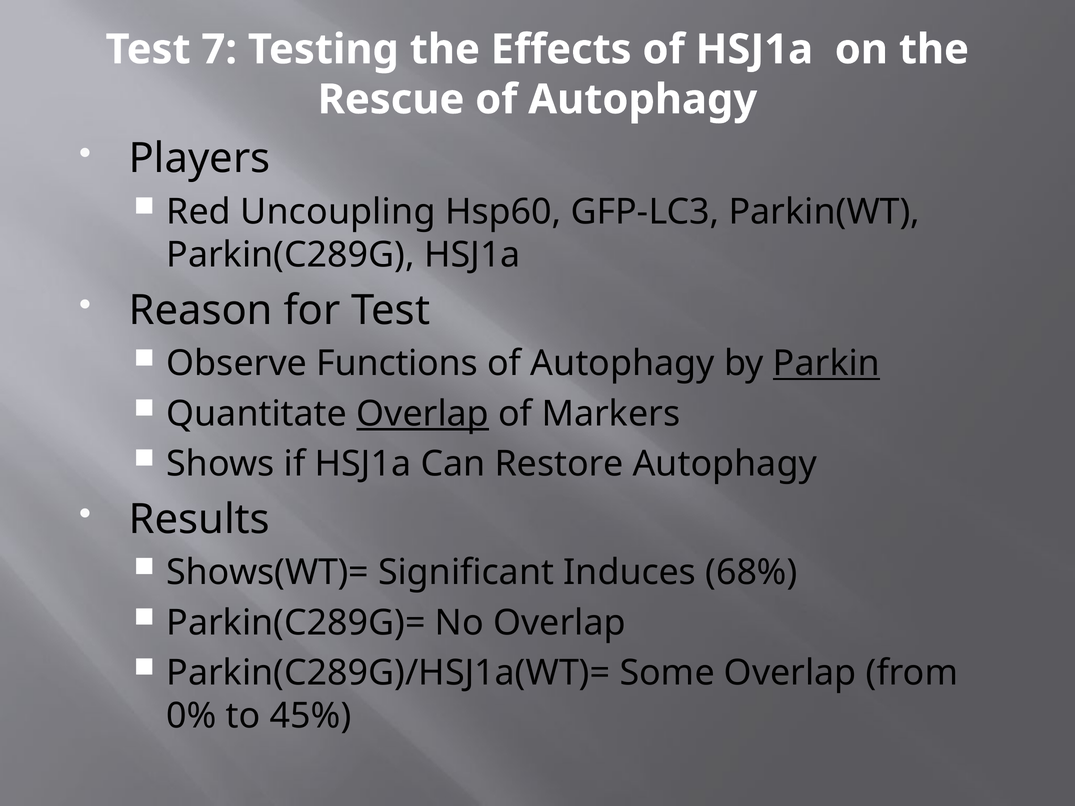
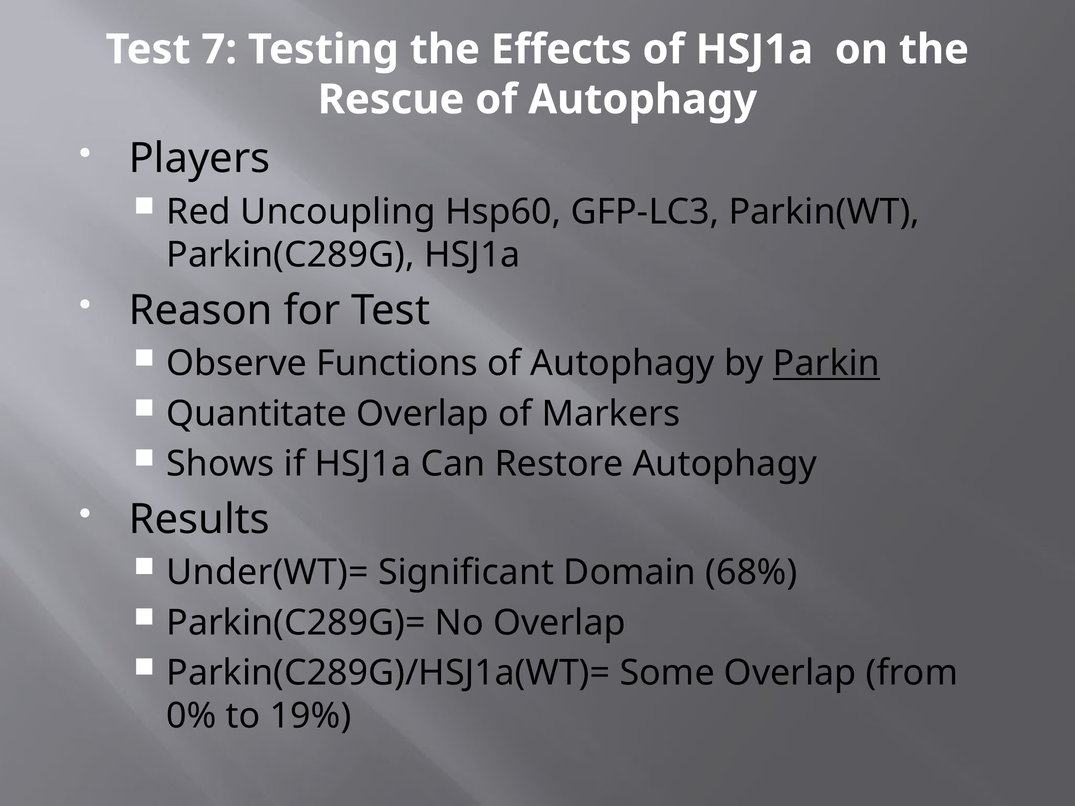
Overlap at (423, 414) underline: present -> none
Shows(WT)=: Shows(WT)= -> Under(WT)=
Induces: Induces -> Domain
45%: 45% -> 19%
